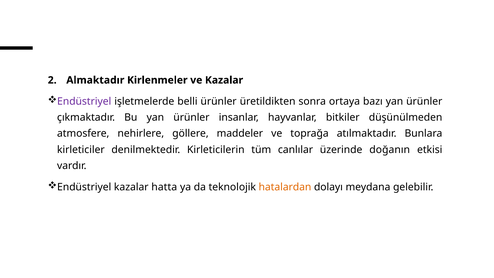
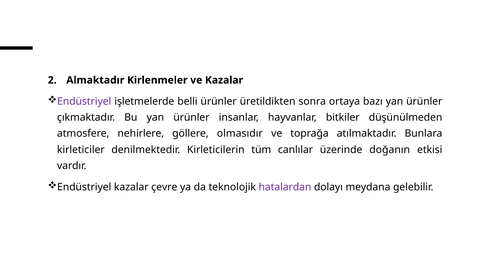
maddeler: maddeler -> olmasıdır
hatta: hatta -> çevre
hatalardan colour: orange -> purple
